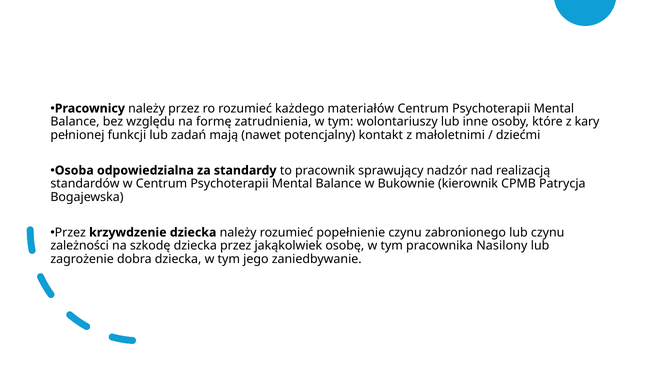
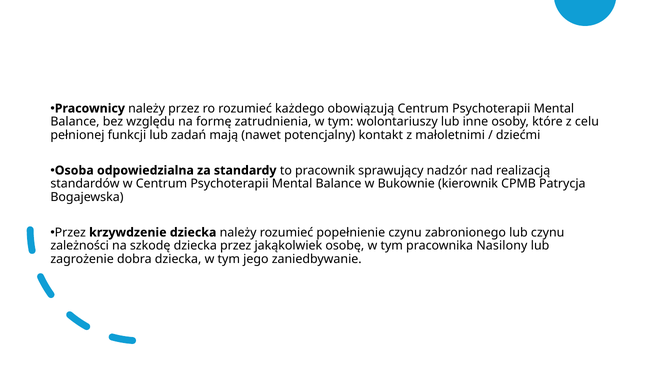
materiałów: materiałów -> obowiązują
kary: kary -> celu
